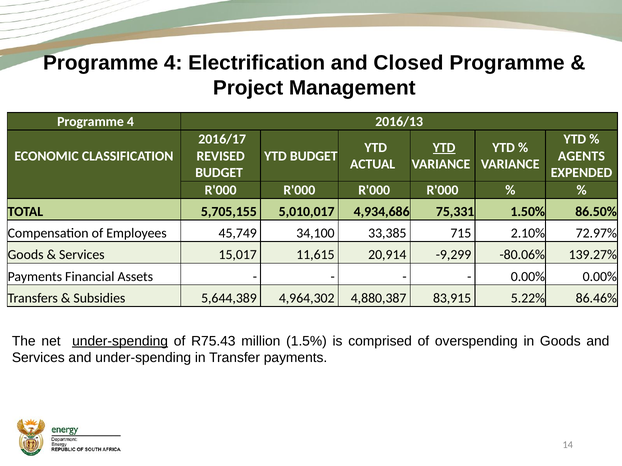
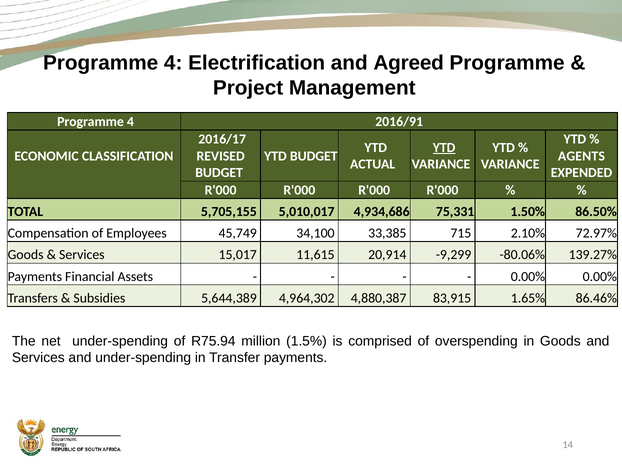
Closed: Closed -> Agreed
2016/13: 2016/13 -> 2016/91
5.22%: 5.22% -> 1.65%
under-spending at (120, 341) underline: present -> none
R75.43: R75.43 -> R75.94
